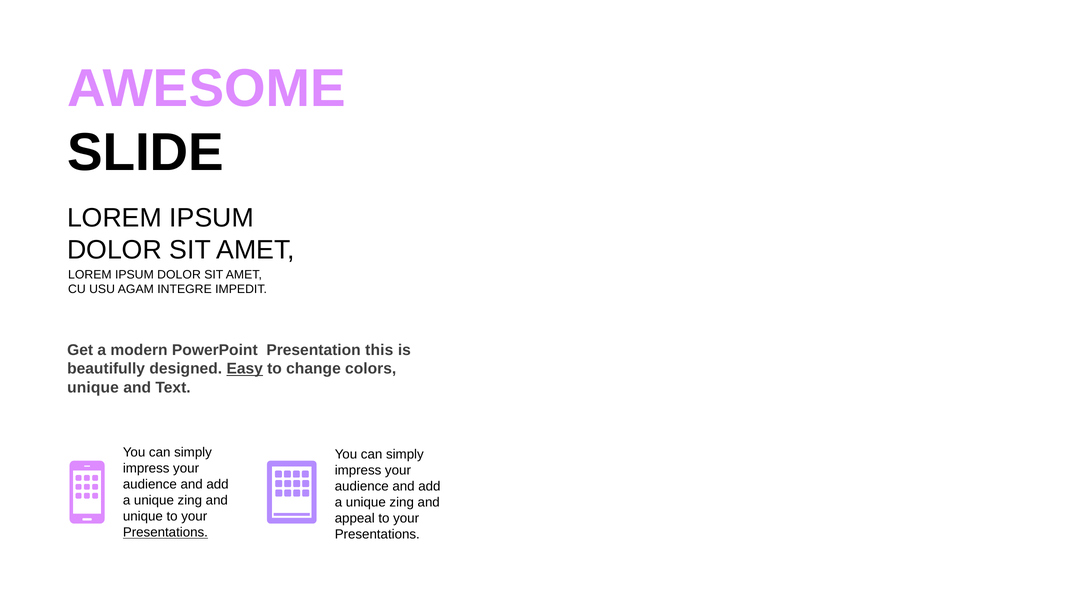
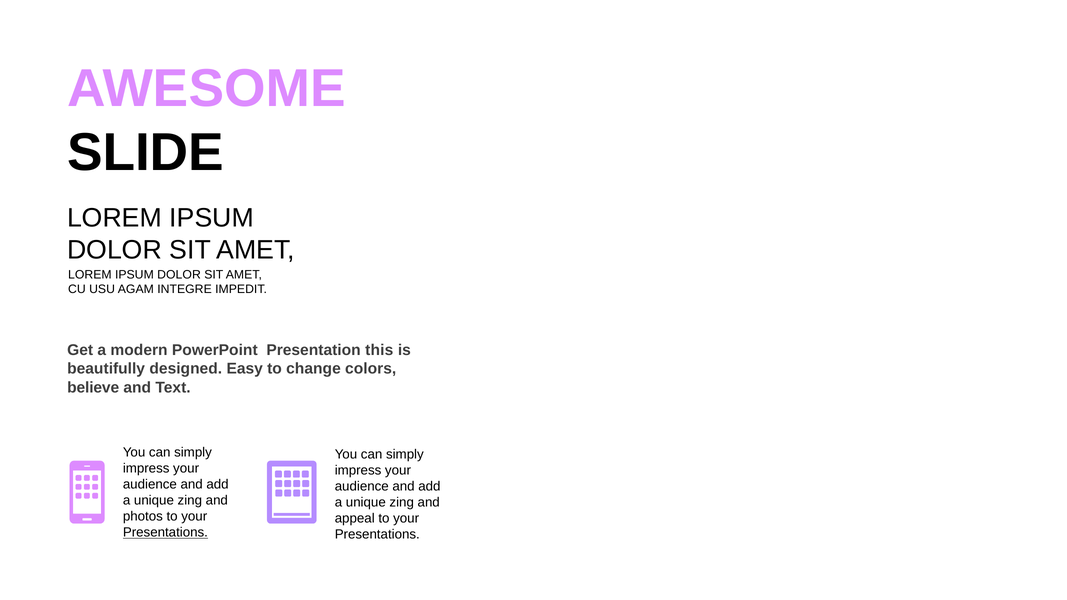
Easy underline: present -> none
unique at (93, 388): unique -> believe
unique at (143, 517): unique -> photos
